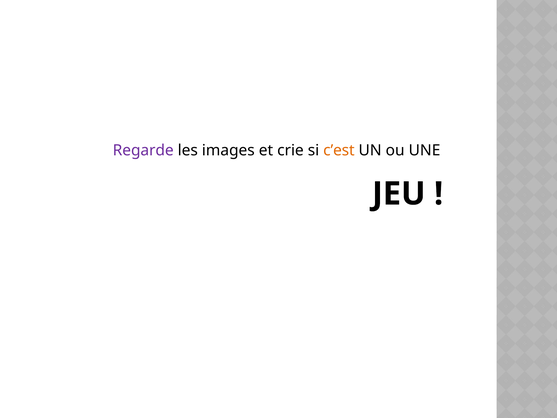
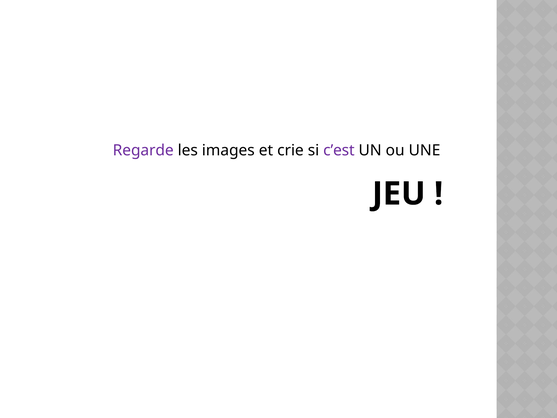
c’est colour: orange -> purple
